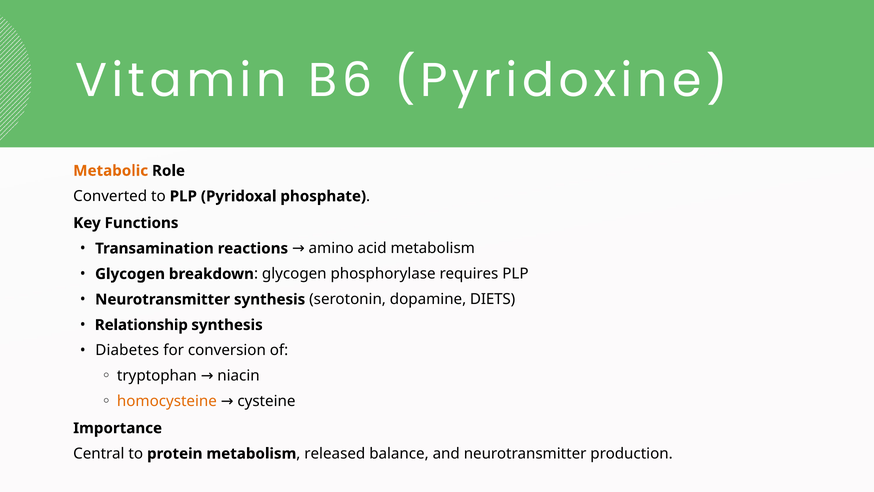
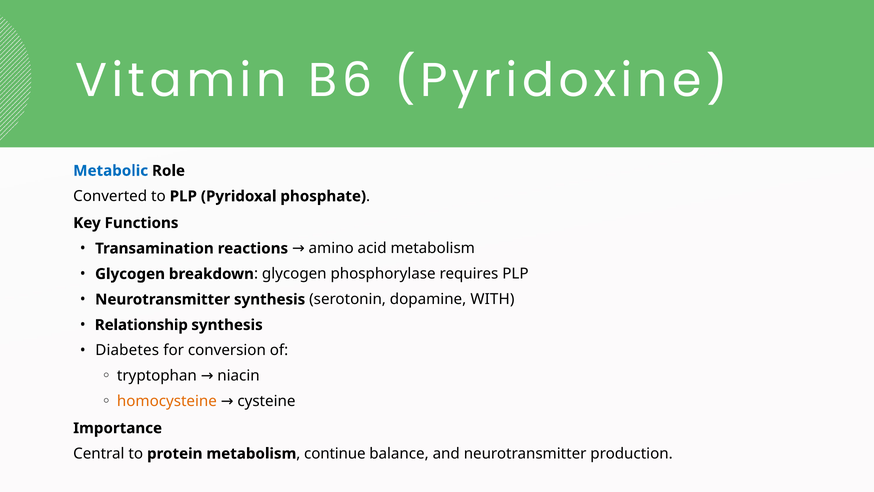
Metabolic colour: orange -> blue
DIETS: DIETS -> WITH
released: released -> continue
